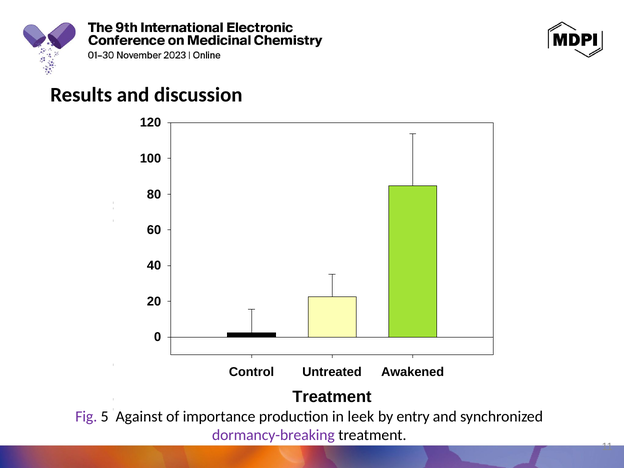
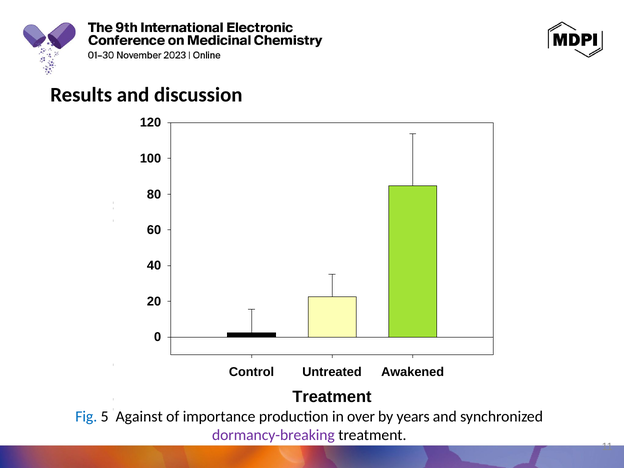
Fig colour: purple -> blue
leek: leek -> over
entry: entry -> years
